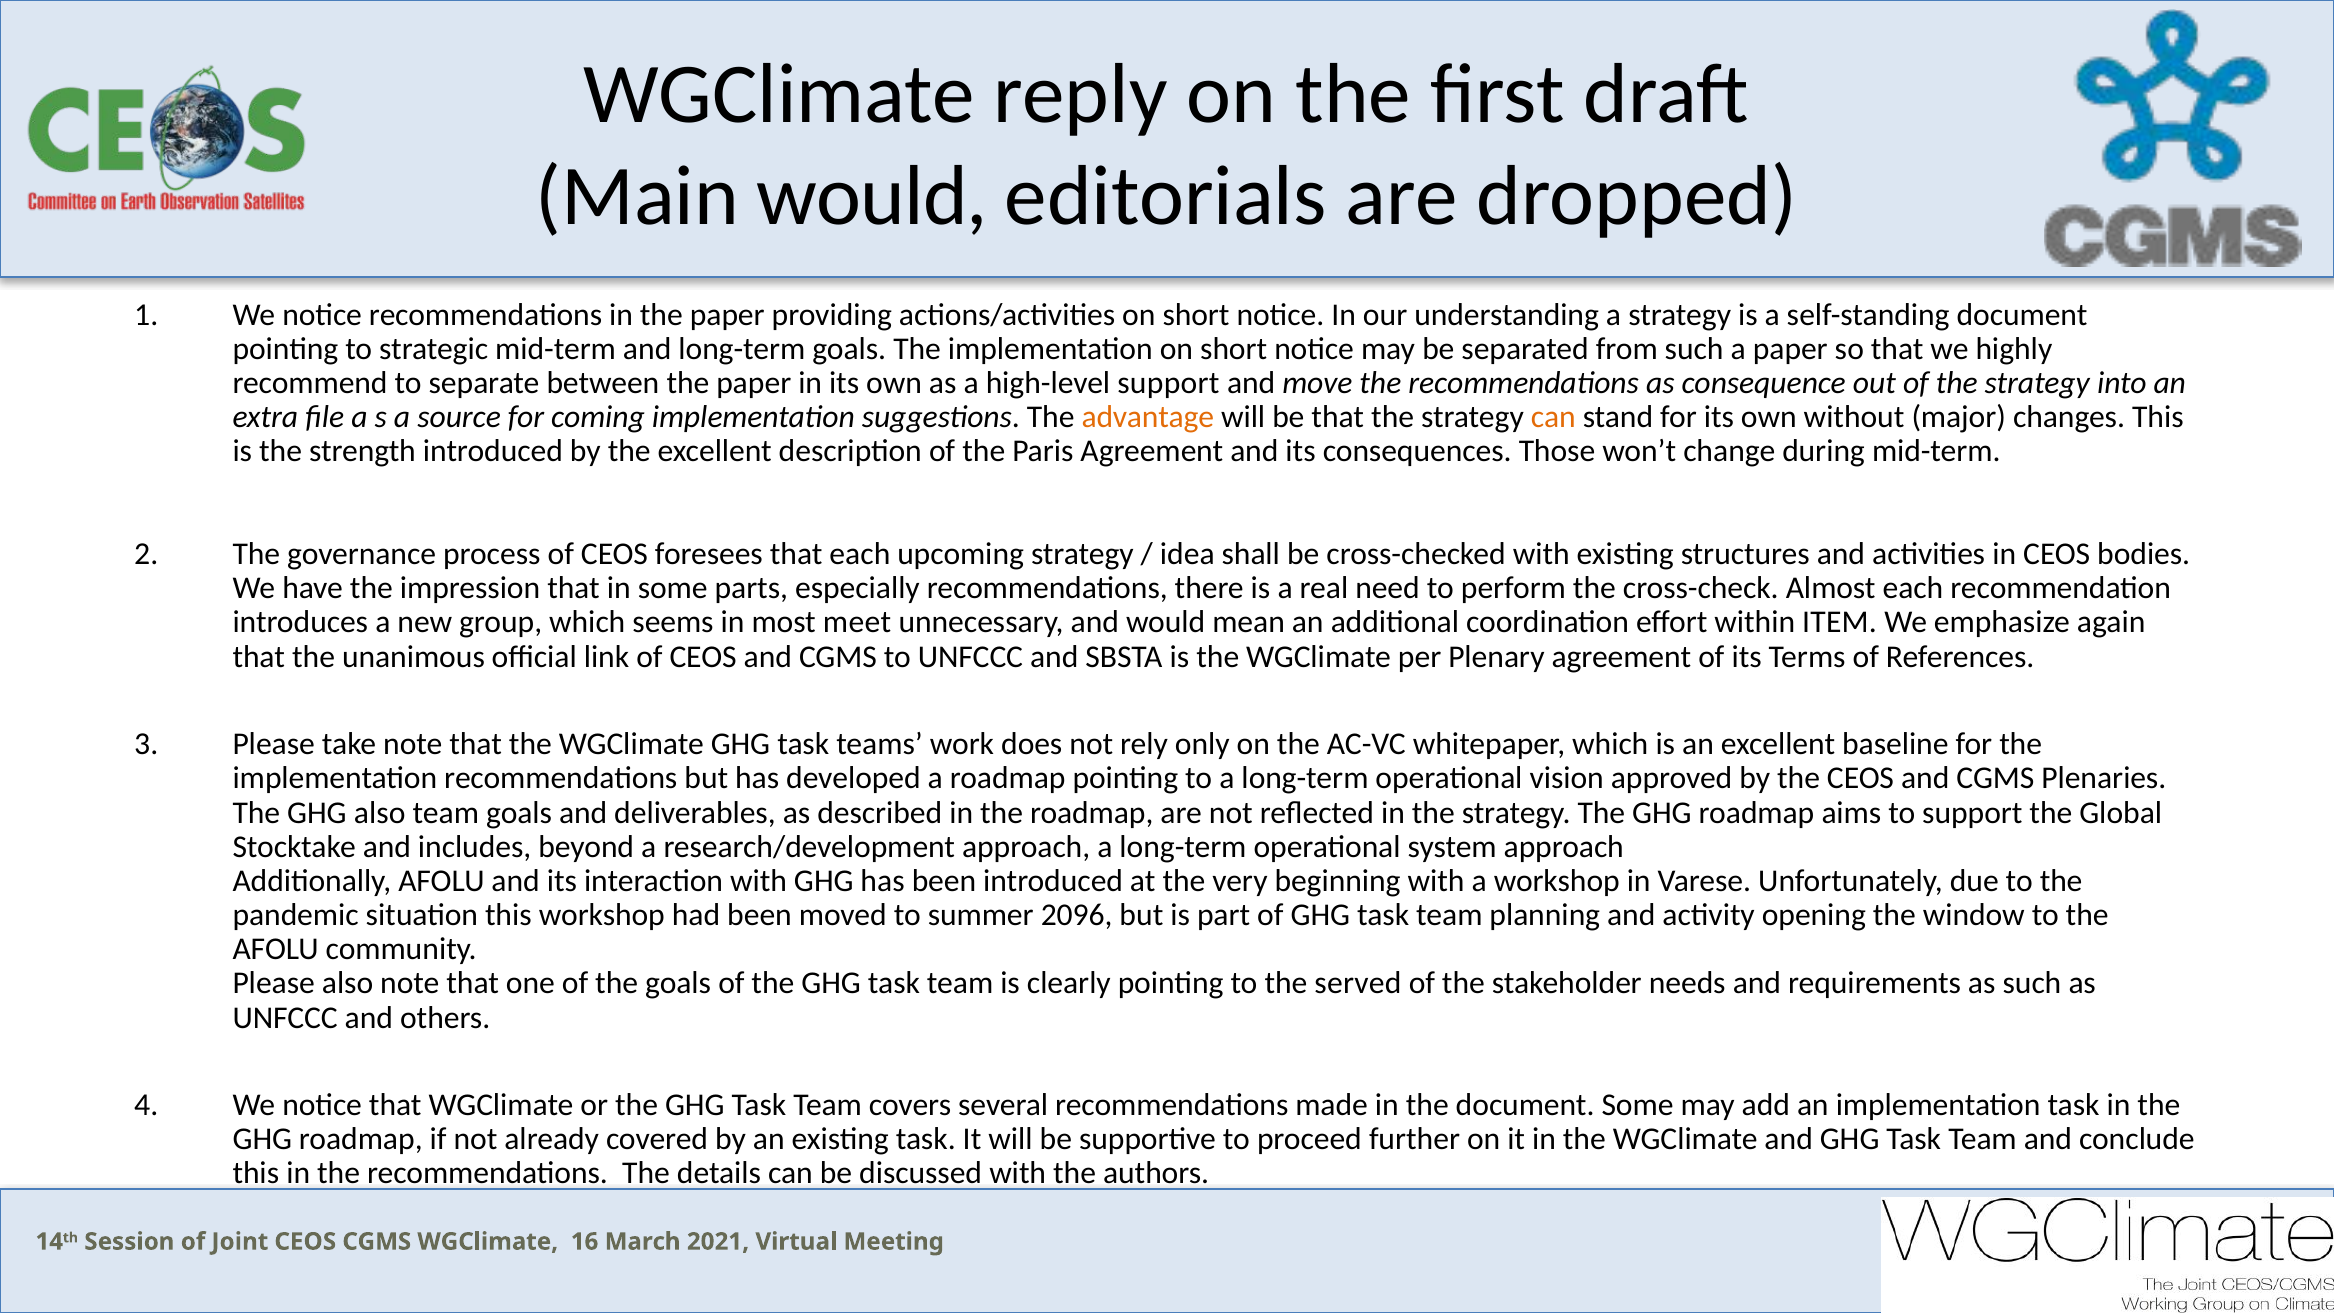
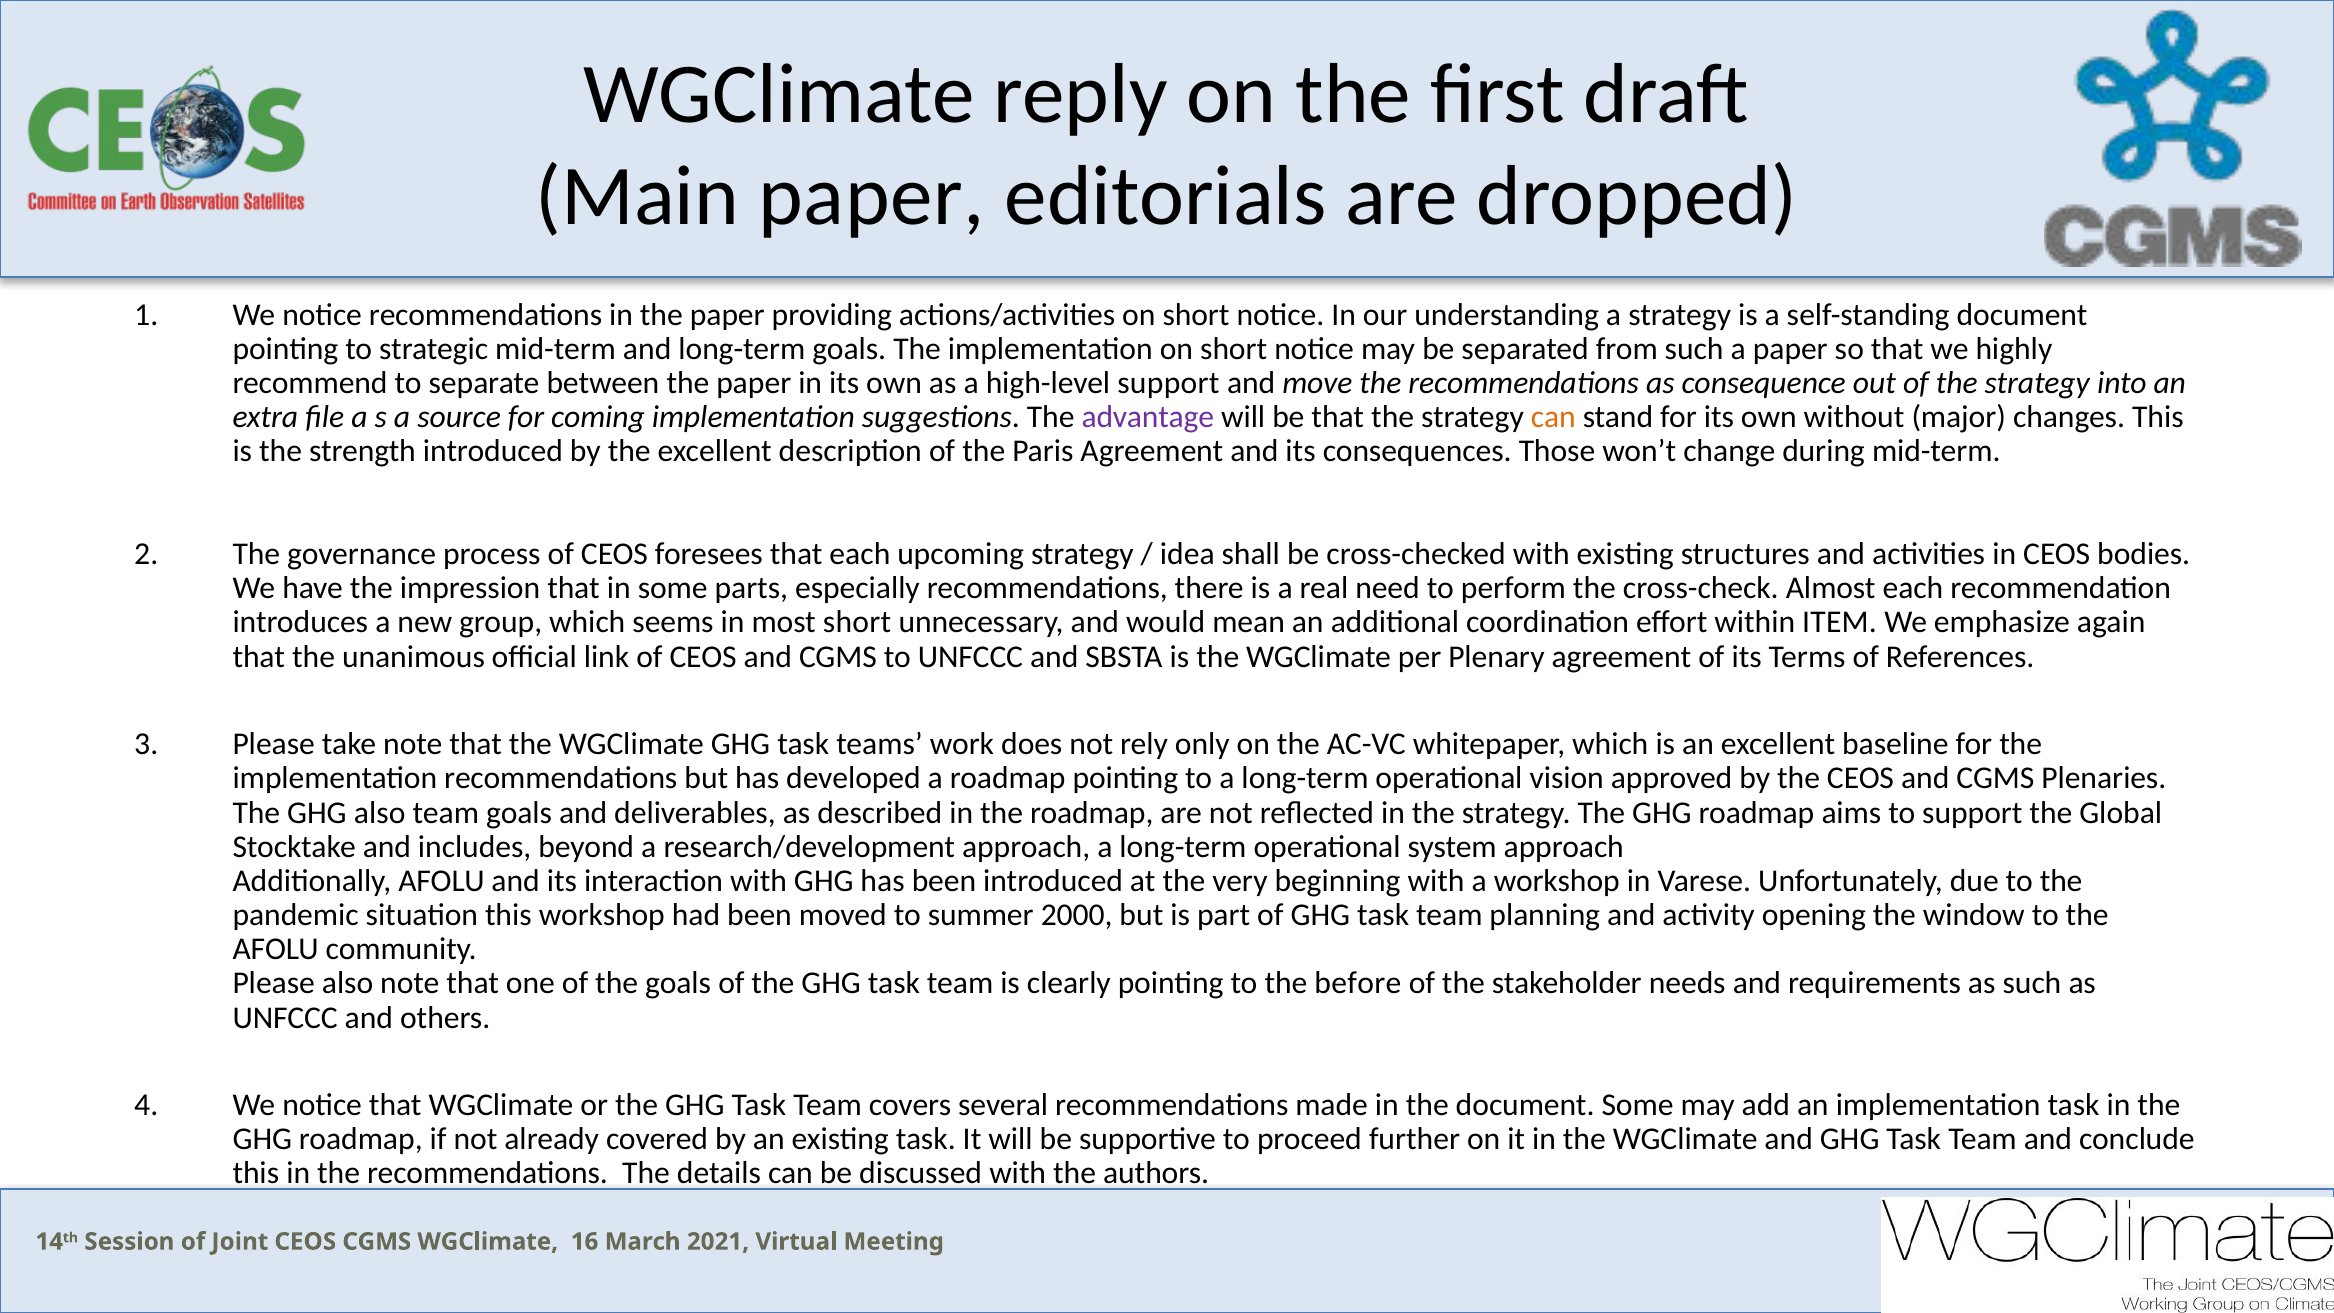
Main would: would -> paper
advantage colour: orange -> purple
most meet: meet -> short
2096: 2096 -> 2000
served: served -> before
